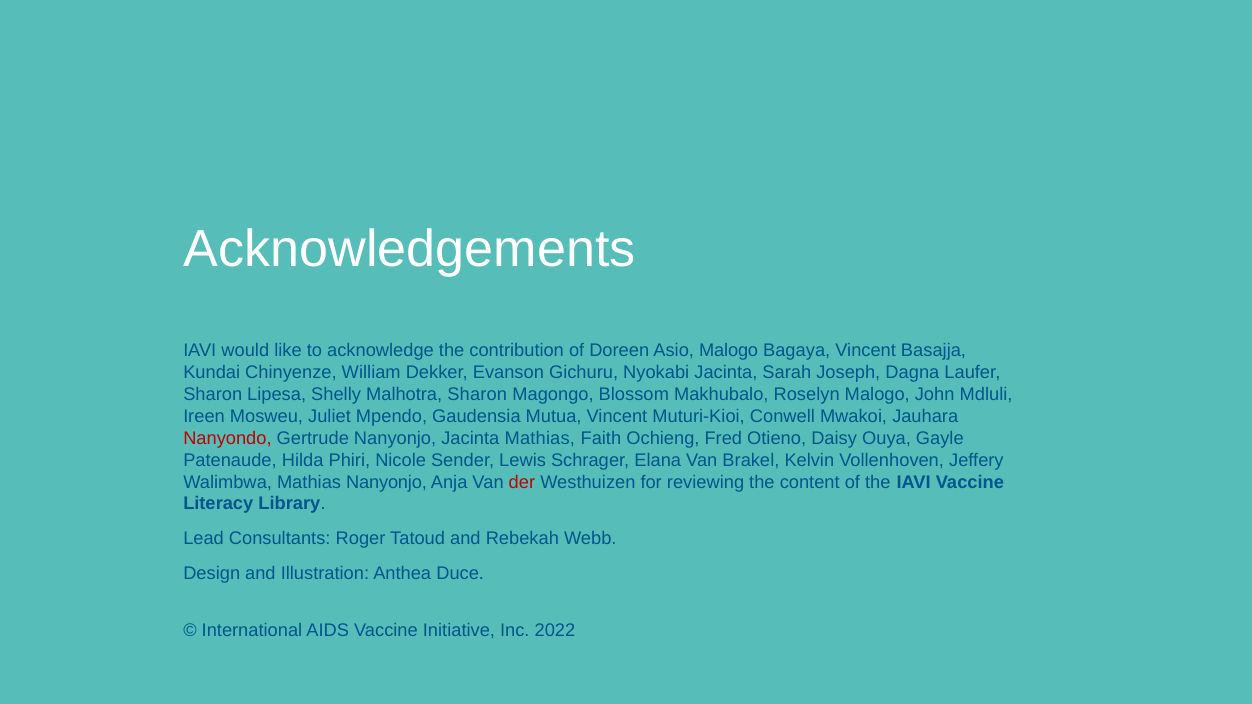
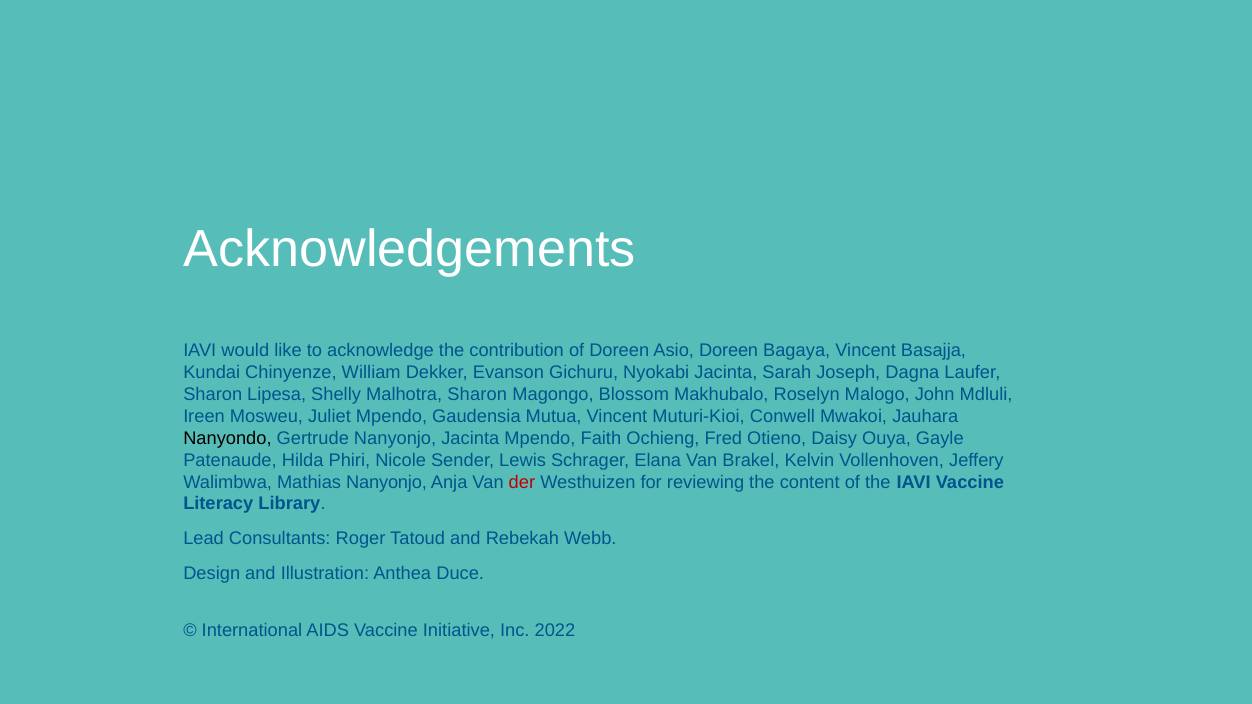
Asio Malogo: Malogo -> Doreen
Nanyondo colour: red -> black
Jacinta Mathias: Mathias -> Mpendo
